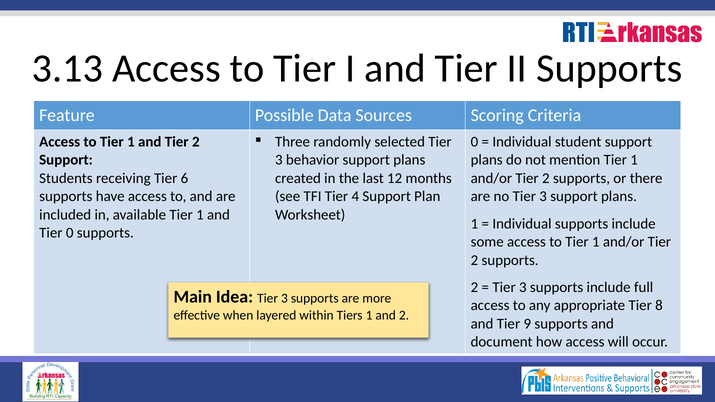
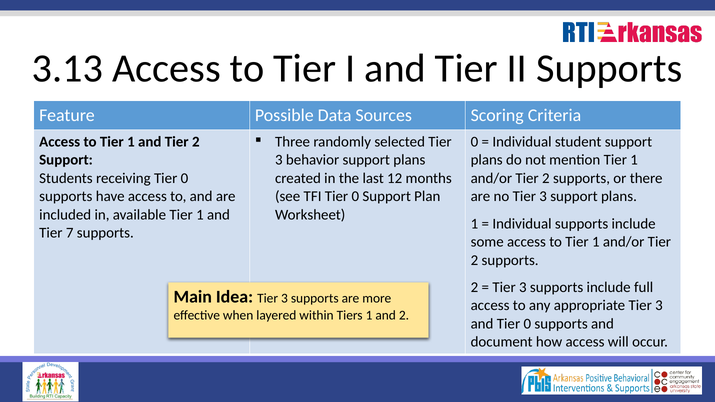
receiving Tier 6: 6 -> 0
TFI Tier 4: 4 -> 0
Tier 0: 0 -> 7
appropriate Tier 8: 8 -> 3
and Tier 9: 9 -> 0
